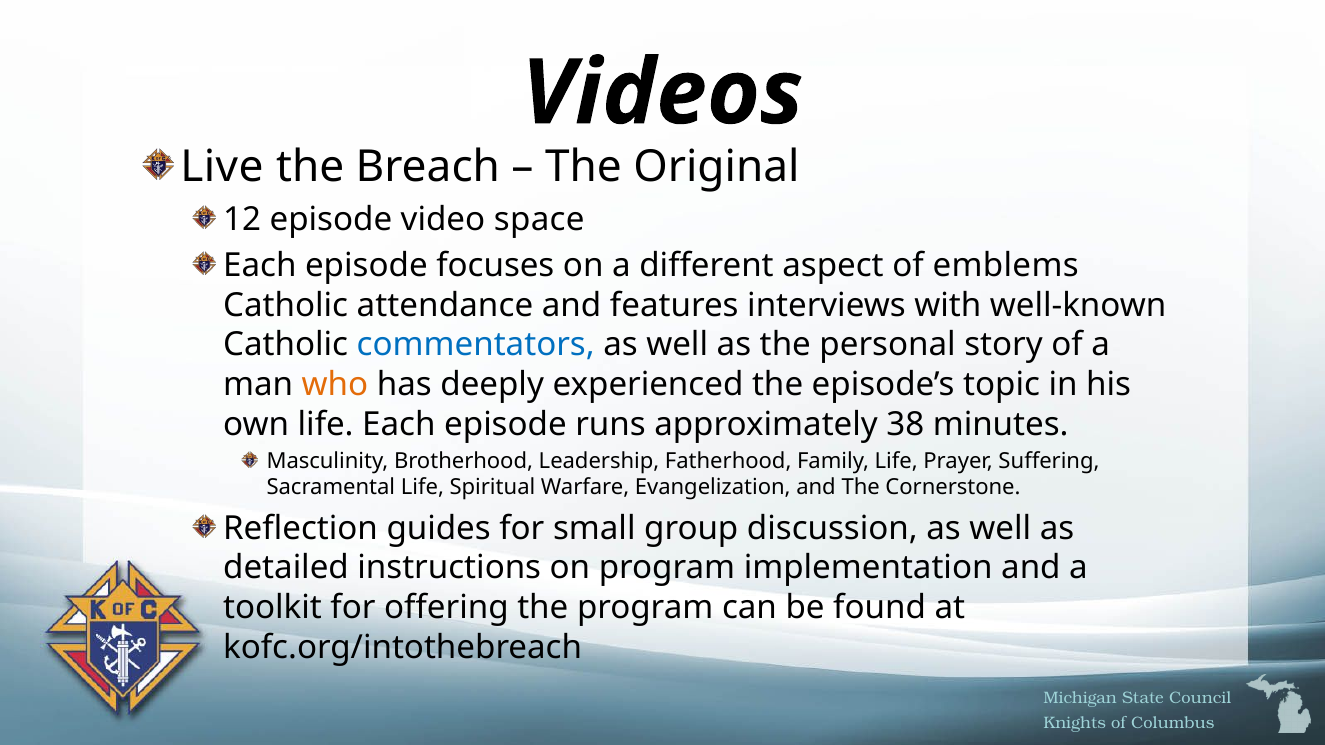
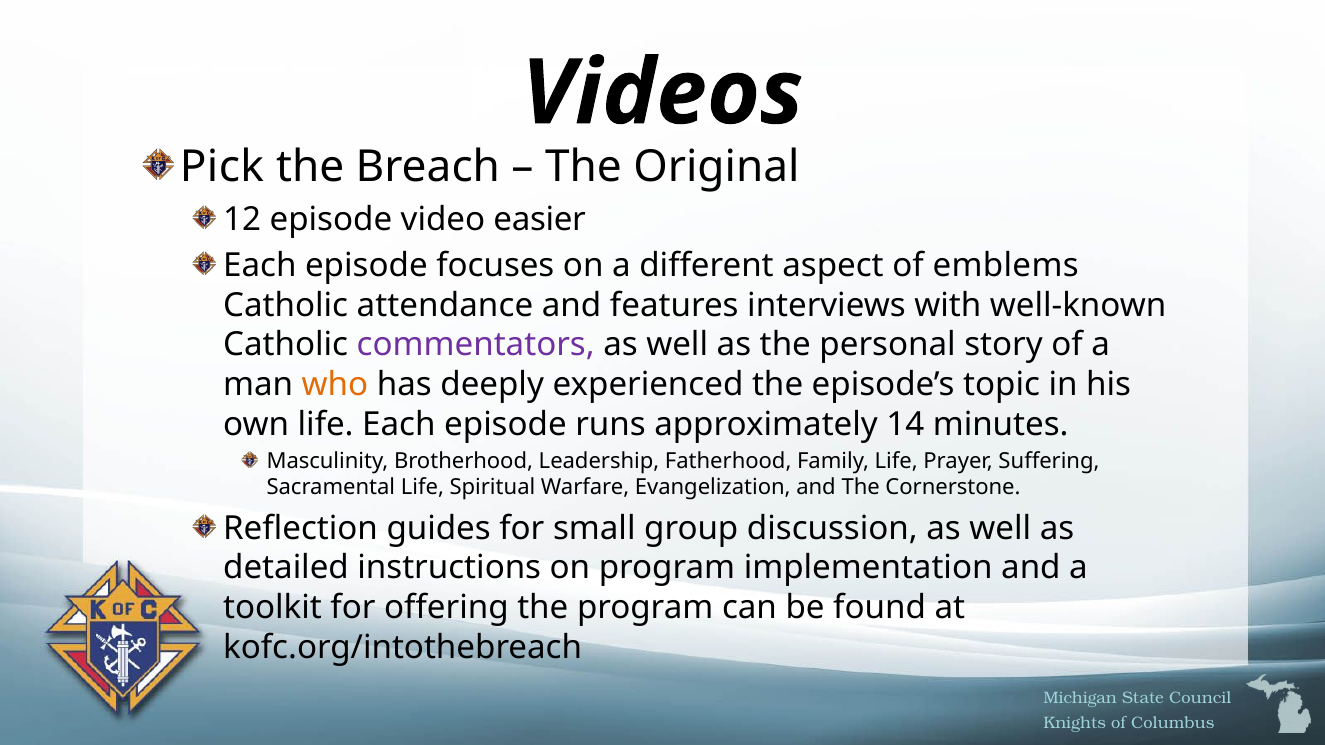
Live: Live -> Pick
space: space -> easier
commentators colour: blue -> purple
38: 38 -> 14
